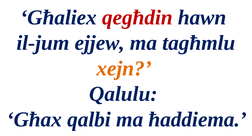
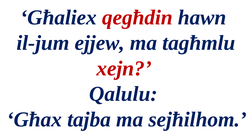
xejn colour: orange -> red
qalbi: qalbi -> tajba
ħaddiema: ħaddiema -> sejħilhom
